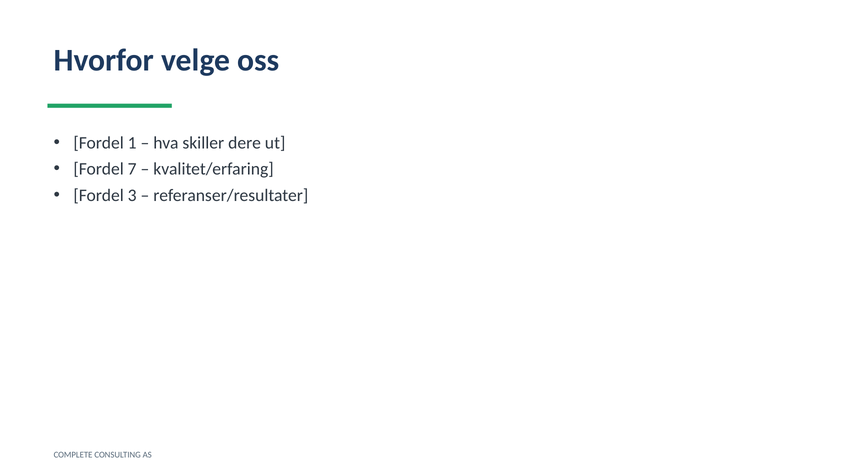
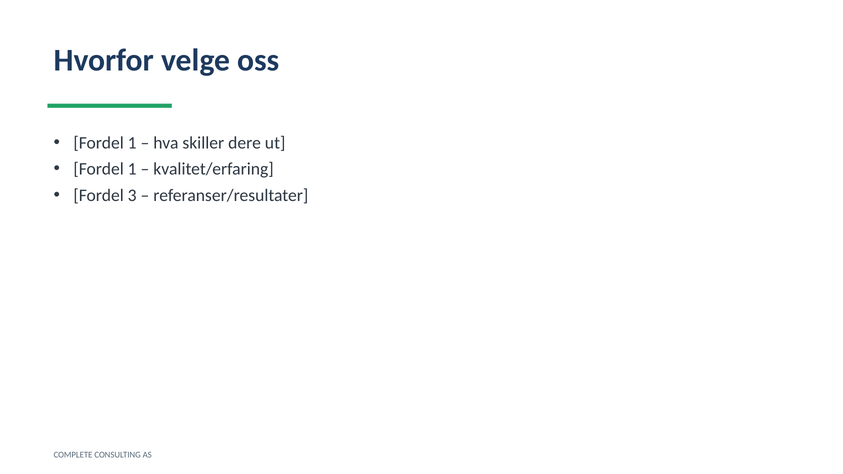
7 at (132, 169): 7 -> 1
